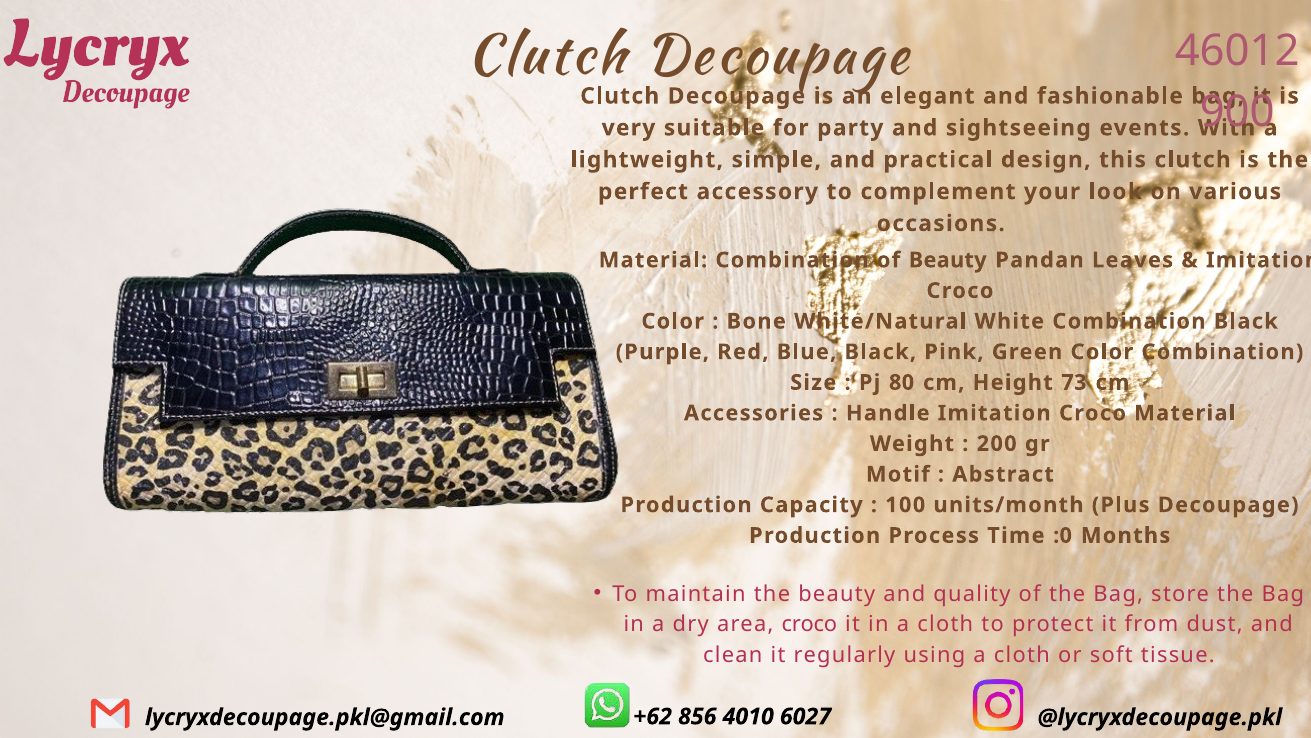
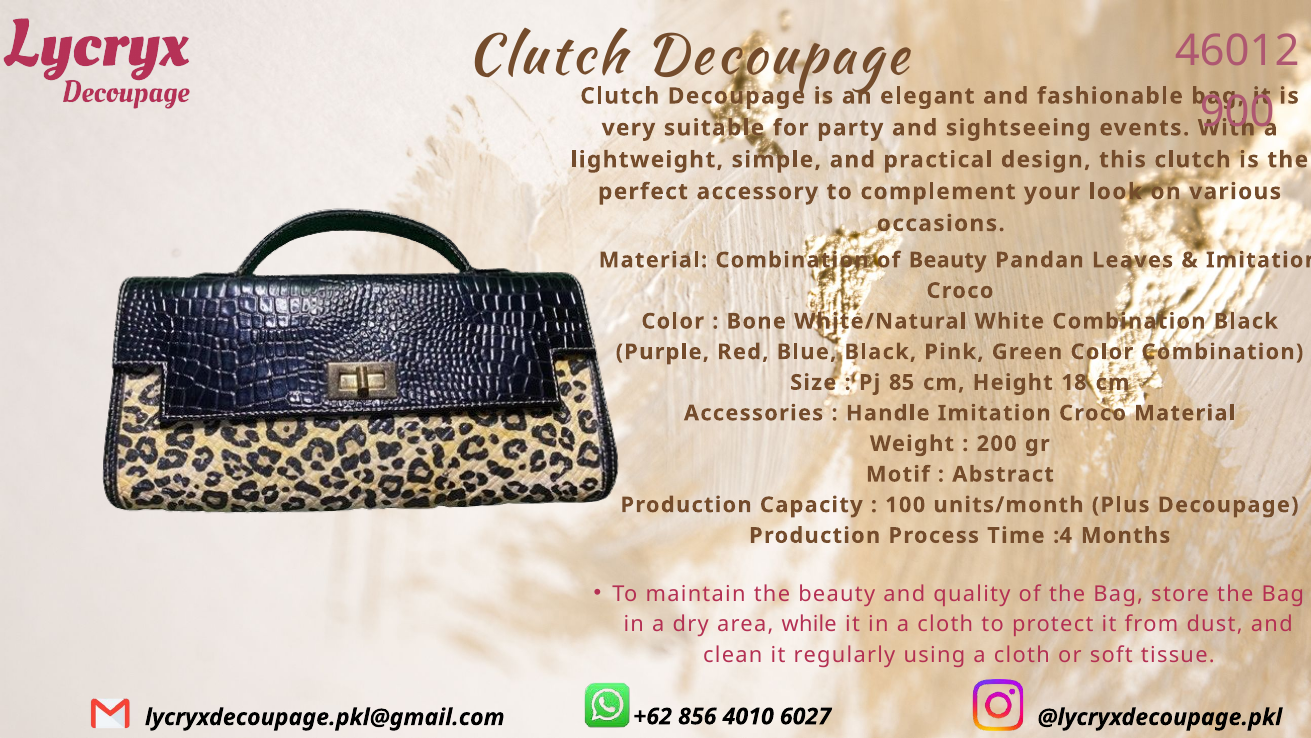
80: 80 -> 85
73: 73 -> 18
:0: :0 -> :4
area croco: croco -> while
